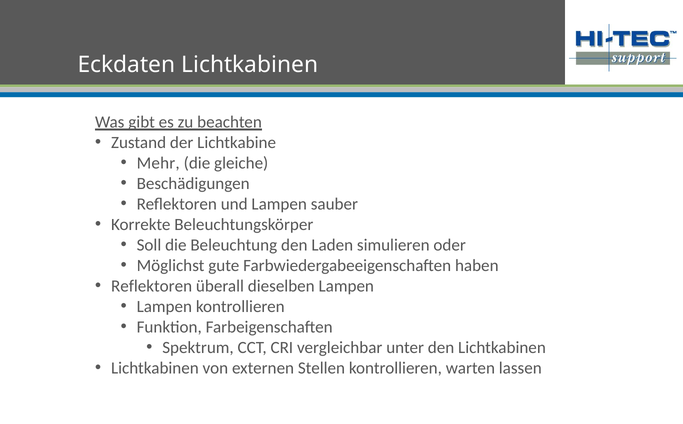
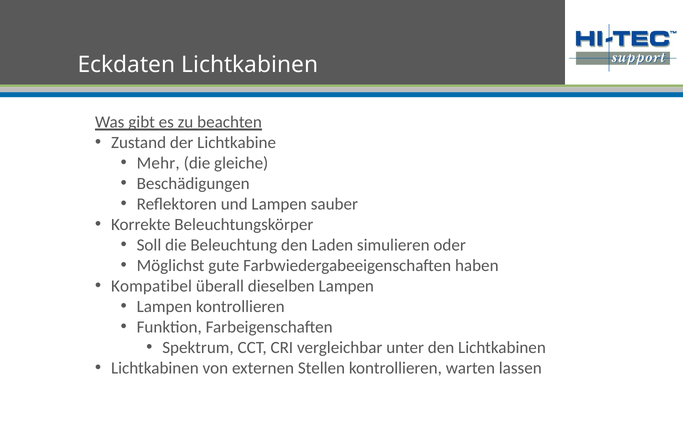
Reflektoren at (152, 286): Reflektoren -> Kompatibel
